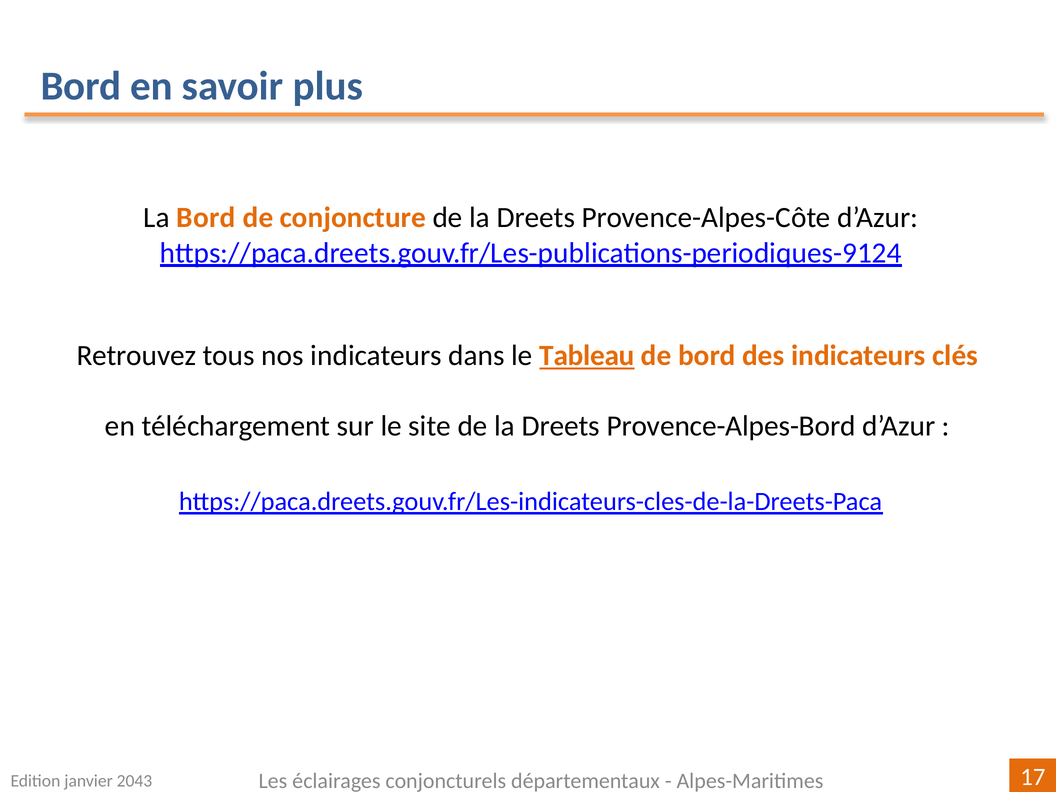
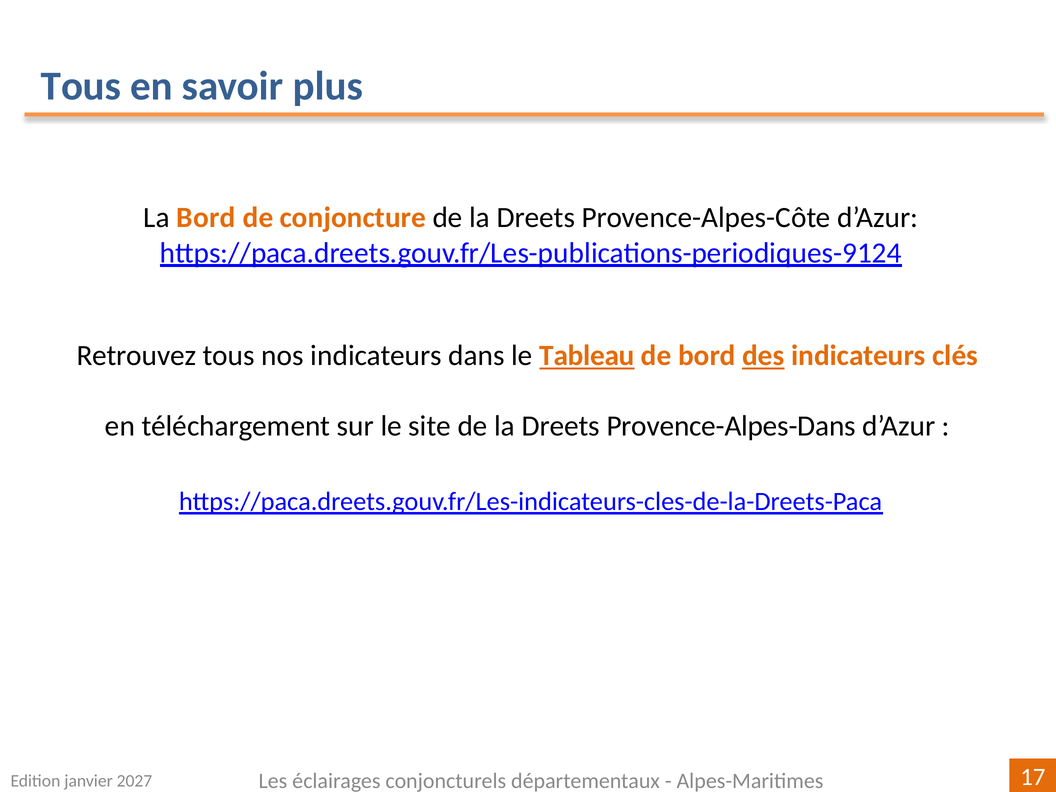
Bord at (81, 86): Bord -> Tous
des underline: none -> present
Provence-Alpes-Bord: Provence-Alpes-Bord -> Provence-Alpes-Dans
2043: 2043 -> 2027
